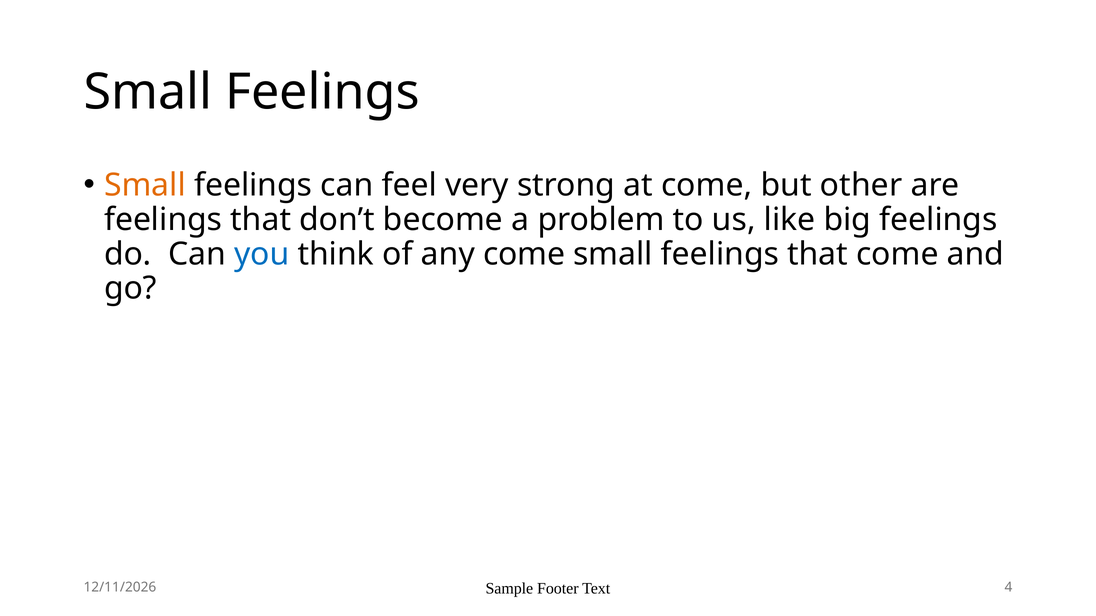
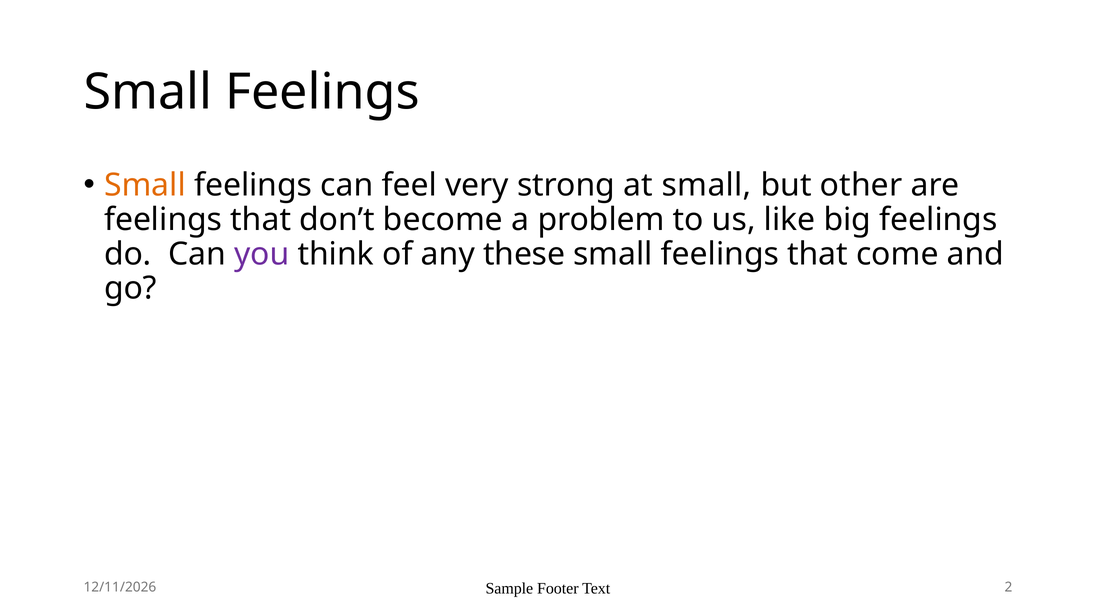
at come: come -> small
you colour: blue -> purple
any come: come -> these
4: 4 -> 2
